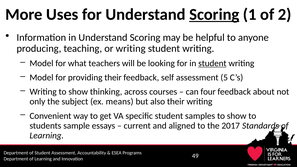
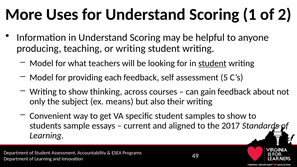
Scoring at (214, 14) underline: present -> none
providing their: their -> each
four: four -> gain
